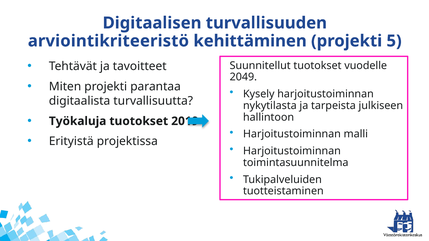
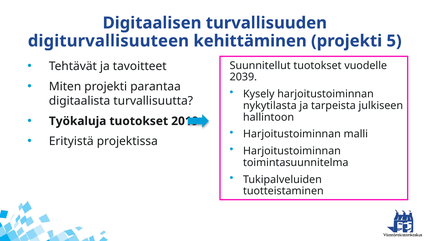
arviointikriteeristö: arviointikriteeristö -> digiturvallisuuteen
2049: 2049 -> 2039
